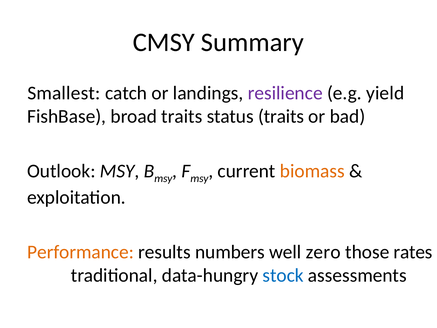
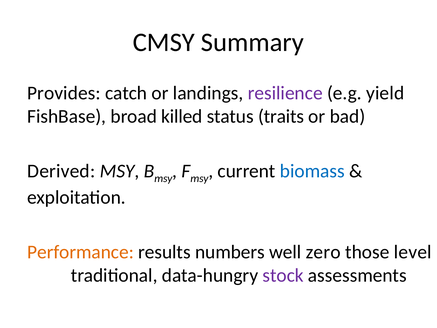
Smallest: Smallest -> Provides
broad traits: traits -> killed
Outlook: Outlook -> Derived
biomass colour: orange -> blue
rates: rates -> level
stock colour: blue -> purple
